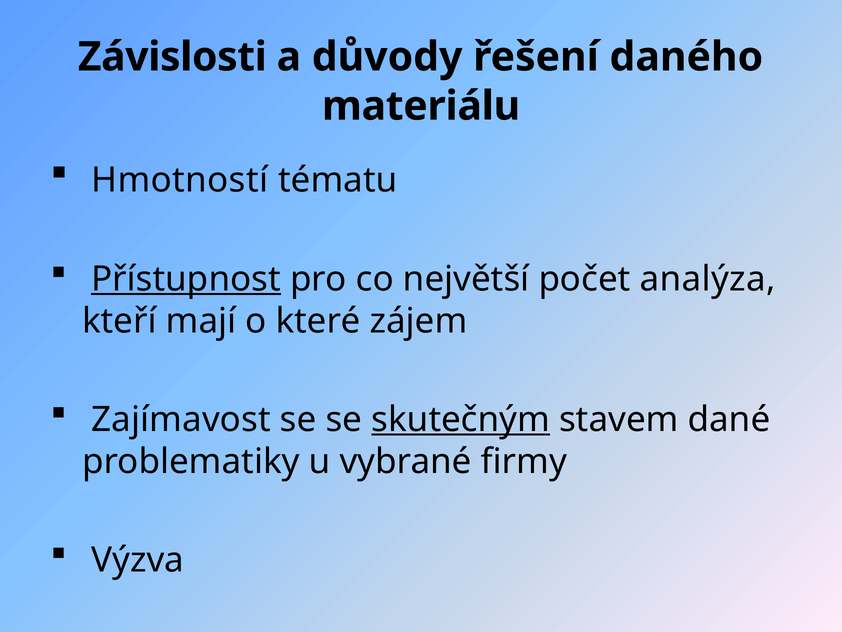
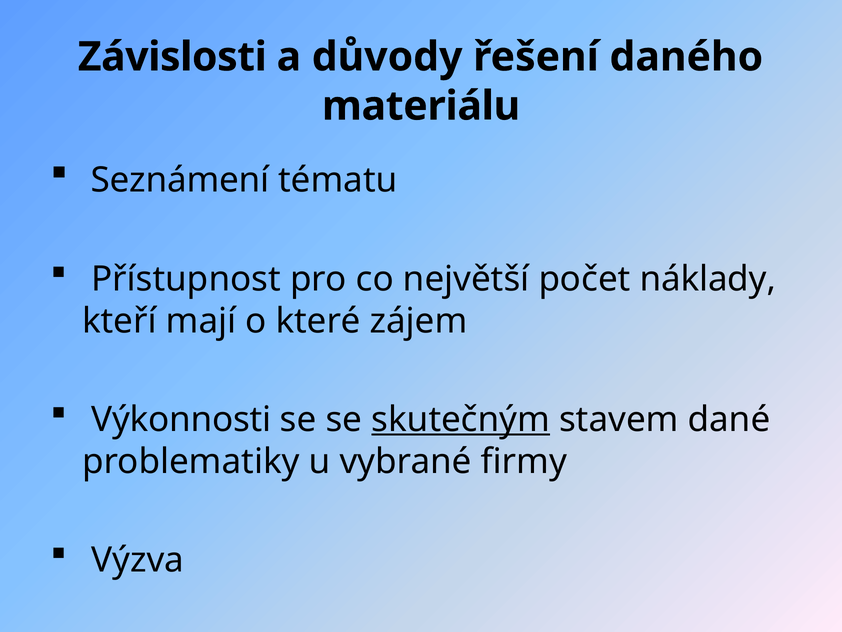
Hmotností: Hmotností -> Seznámení
Přístupnost underline: present -> none
analýza: analýza -> náklady
Zajímavost: Zajímavost -> Výkonnosti
